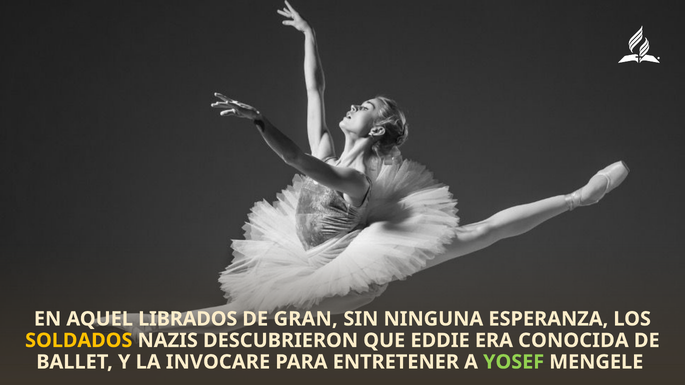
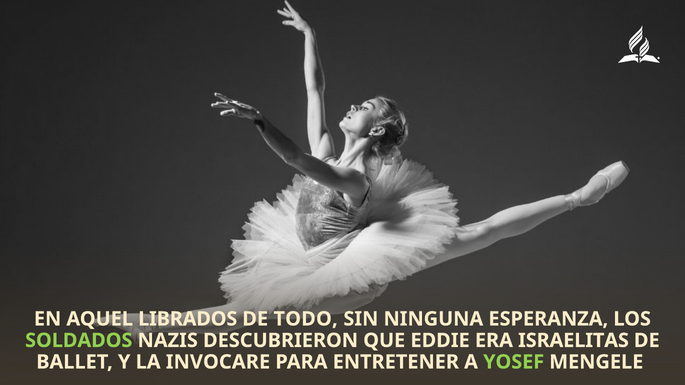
GRAN: GRAN -> TODO
SOLDADOS colour: yellow -> light green
CONOCIDA: CONOCIDA -> ISRAELITAS
